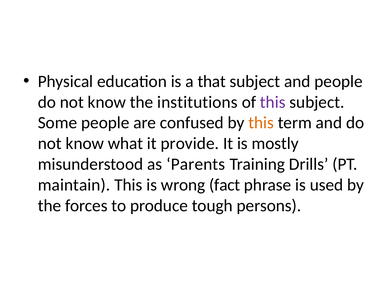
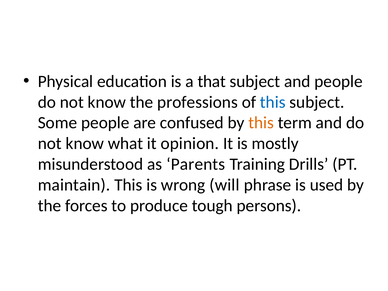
institutions: institutions -> professions
this at (273, 102) colour: purple -> blue
provide: provide -> opinion
fact: fact -> will
